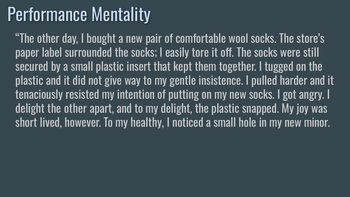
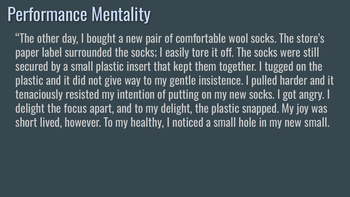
other at (75, 109): other -> focus
new minor: minor -> small
